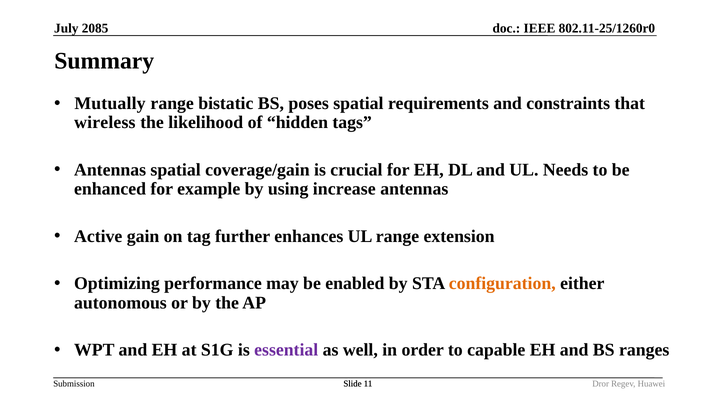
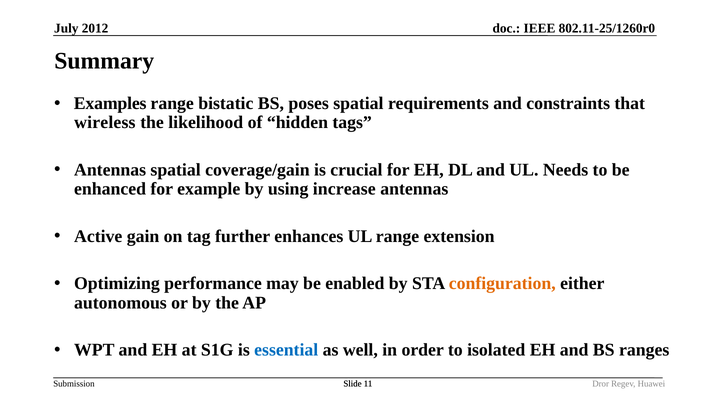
2085: 2085 -> 2012
Mutually: Mutually -> Examples
essential colour: purple -> blue
capable: capable -> isolated
